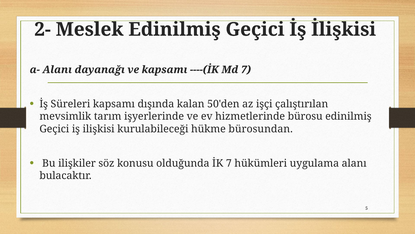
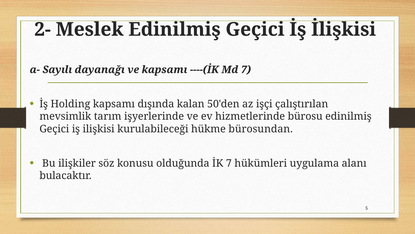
a- Alanı: Alanı -> Sayılı
Süreleri: Süreleri -> Holding
